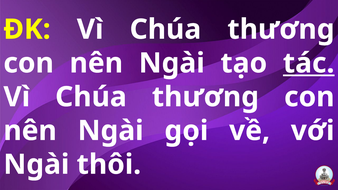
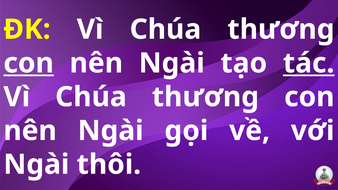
con at (29, 63) underline: none -> present
